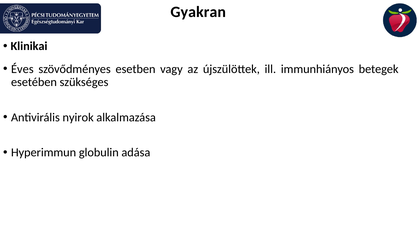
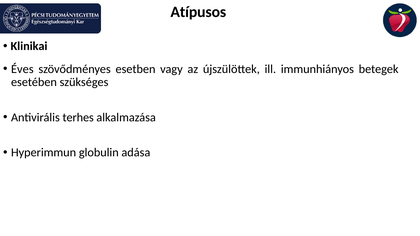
Gyakran: Gyakran -> Atípusos
nyirok: nyirok -> terhes
